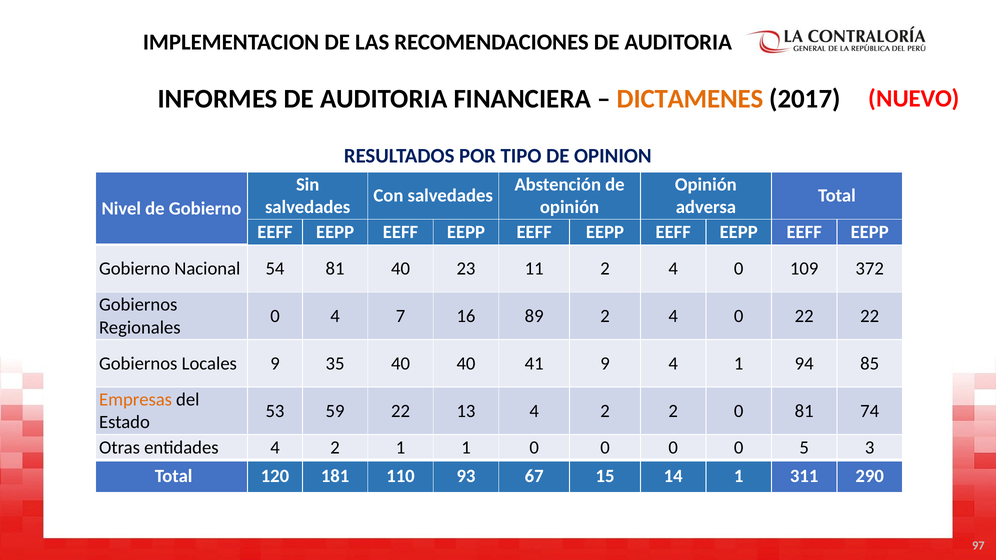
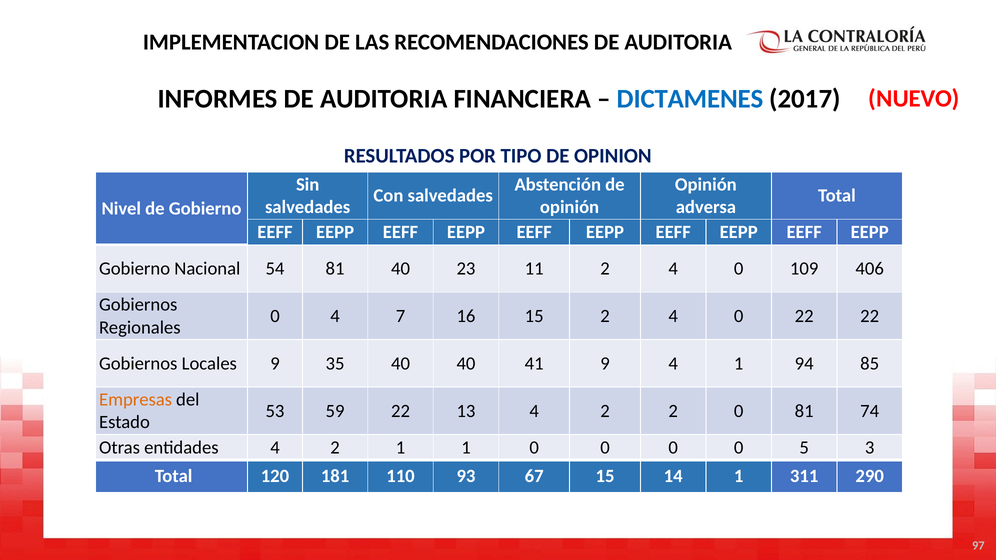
DICTAMENES colour: orange -> blue
372: 372 -> 406
16 89: 89 -> 15
